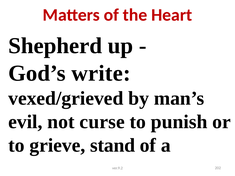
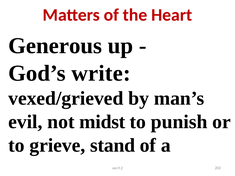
Shepherd: Shepherd -> Generous
curse: curse -> midst
